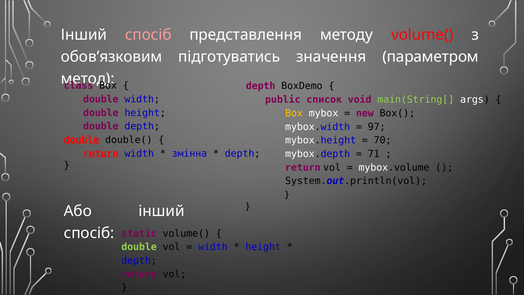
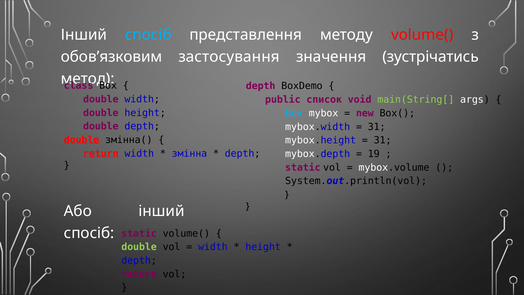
спосіб at (148, 35) colour: pink -> light blue
підготуватись: підготуватись -> застосування
параметром: параметром -> зустрічатись
Вох at (294, 113) colour: yellow -> light blue
97 at (377, 127): 97 -> 31
double(: double( -> змінна(
70 at (383, 140): 70 -> 31
71: 71 -> 19
return at (303, 167): return -> static
